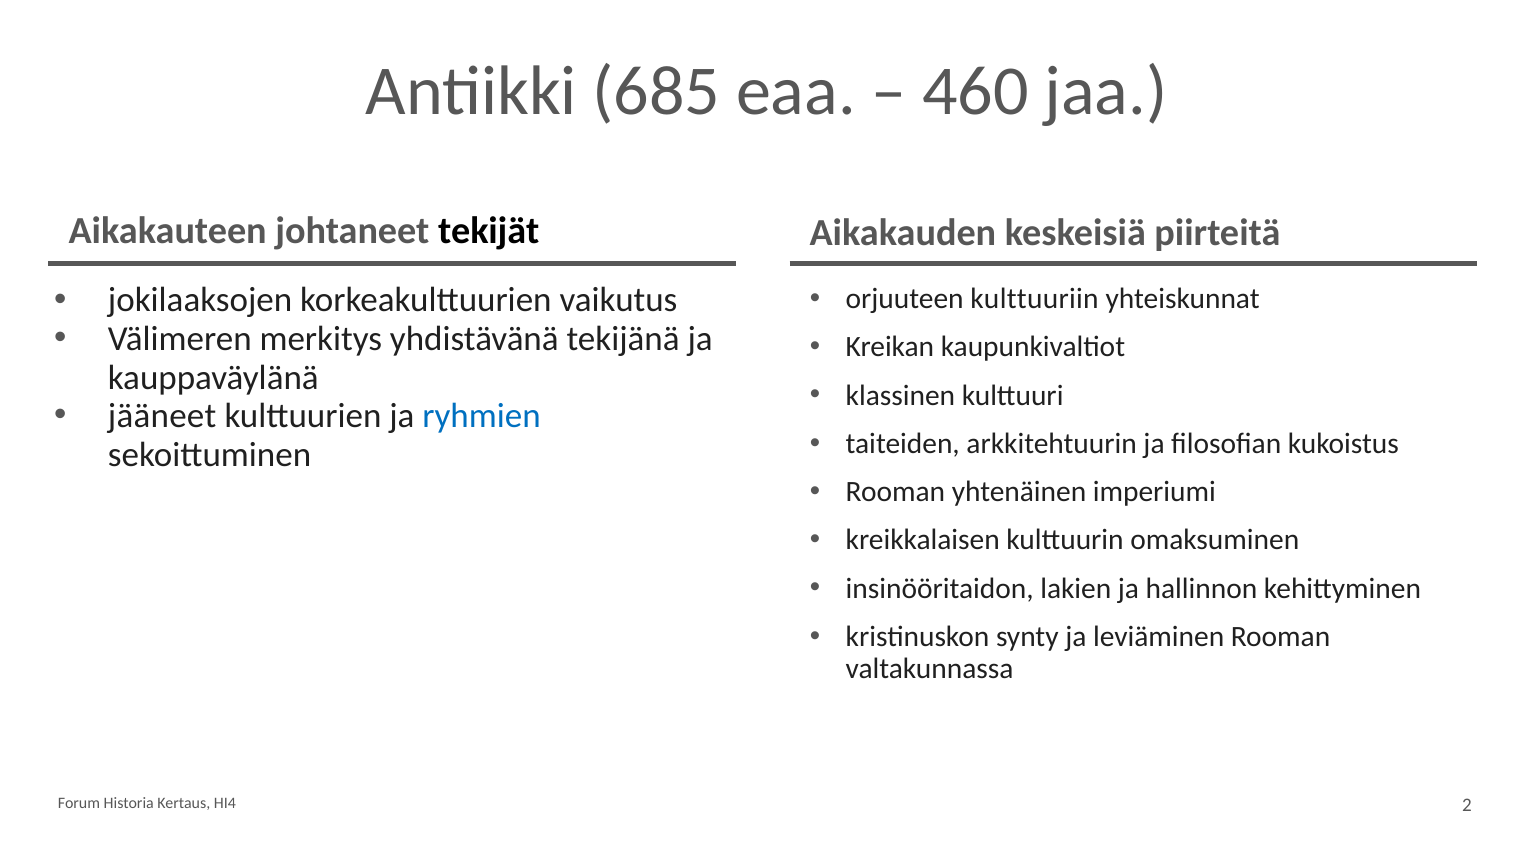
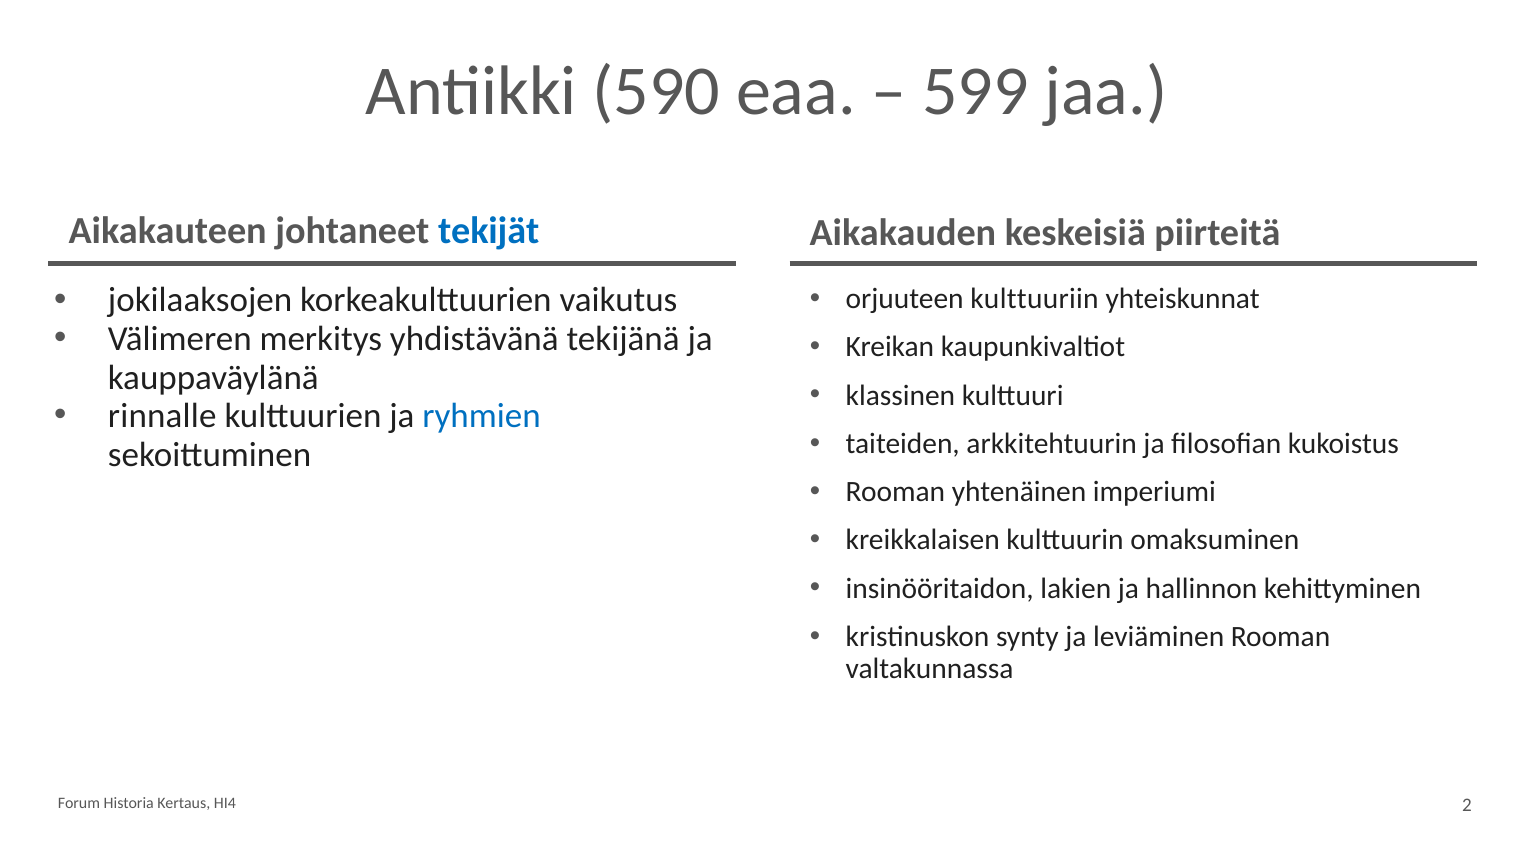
685: 685 -> 590
460: 460 -> 599
tekijät colour: black -> blue
jääneet: jääneet -> rinnalle
